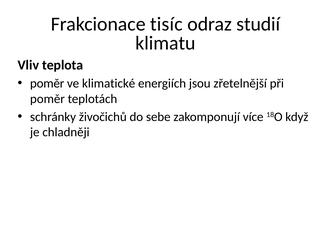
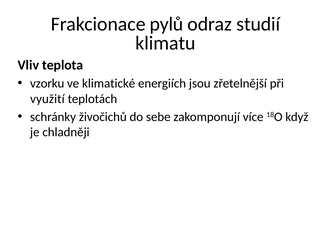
tisíc: tisíc -> pylů
poměr at (47, 84): poměr -> vzorku
poměr at (47, 99): poměr -> využití
